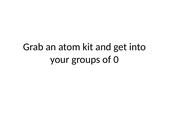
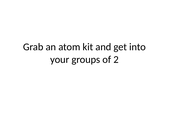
0: 0 -> 2
